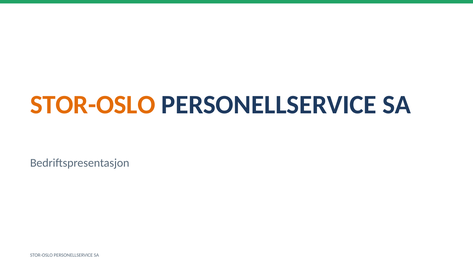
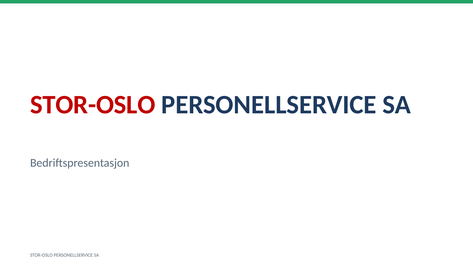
STOR-OSLO at (93, 105) colour: orange -> red
